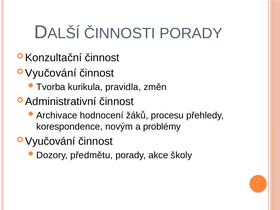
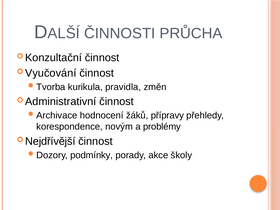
ČINNOSTI PORADY: PORADY -> PRŮCHA
procesu: procesu -> přípravy
Vyučování at (50, 141): Vyučování -> Nejdřívější
předmětu: předmětu -> podmínky
